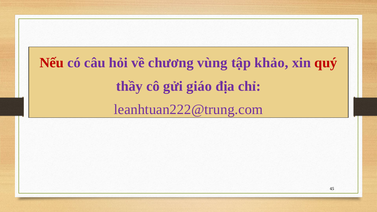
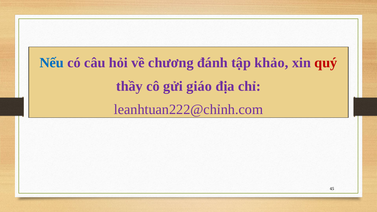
Nếu colour: red -> blue
vùng: vùng -> đánh
leanhtuan222@trung.com: leanhtuan222@trung.com -> leanhtuan222@chỉnh.com
